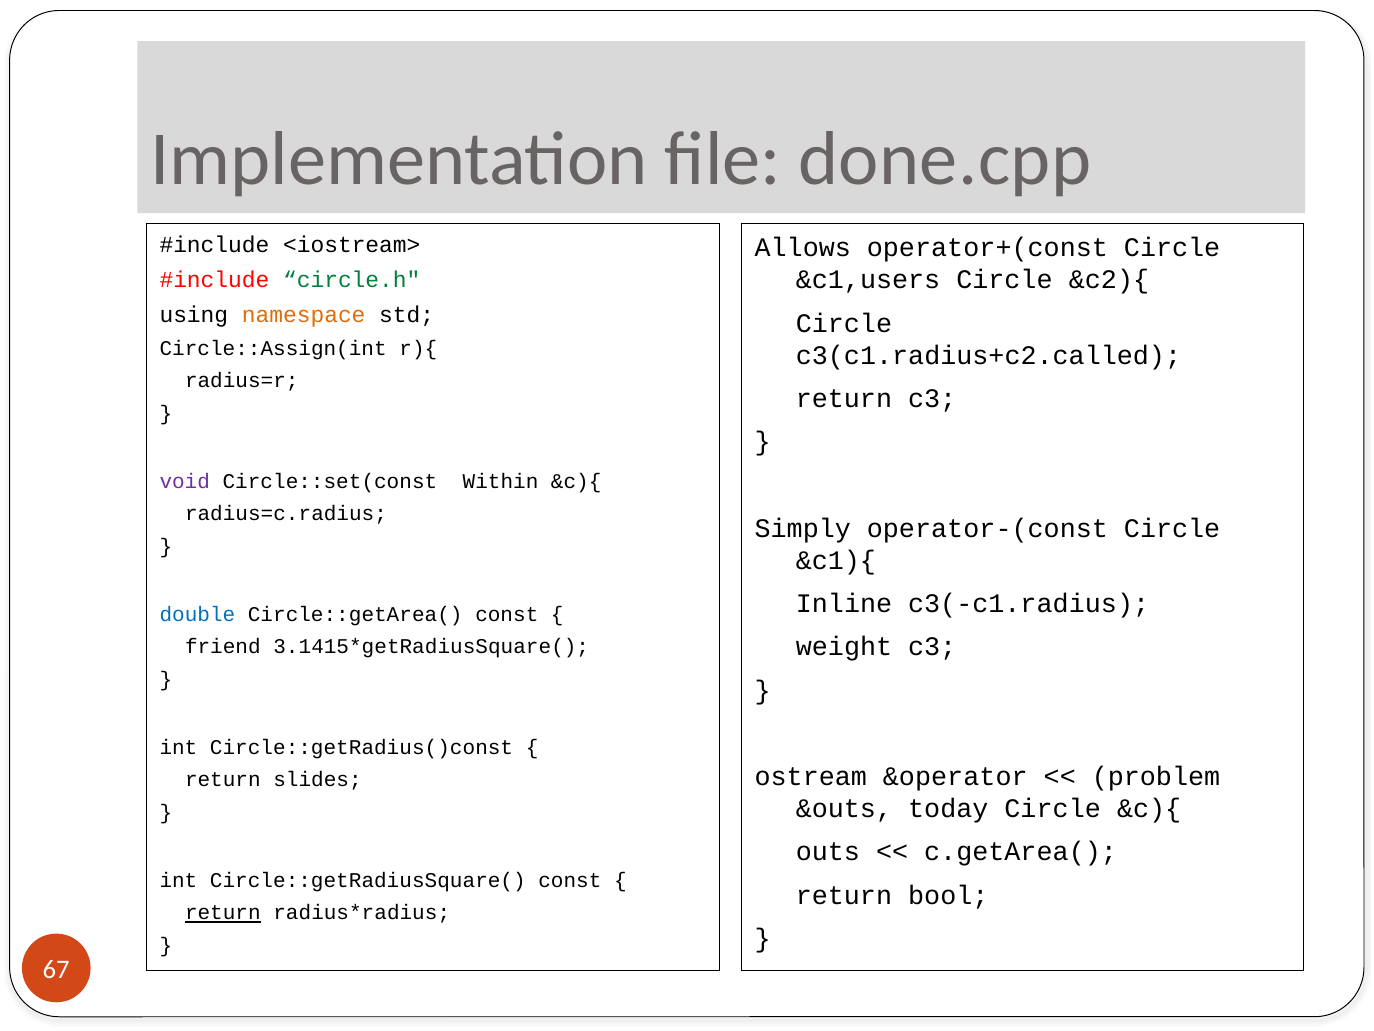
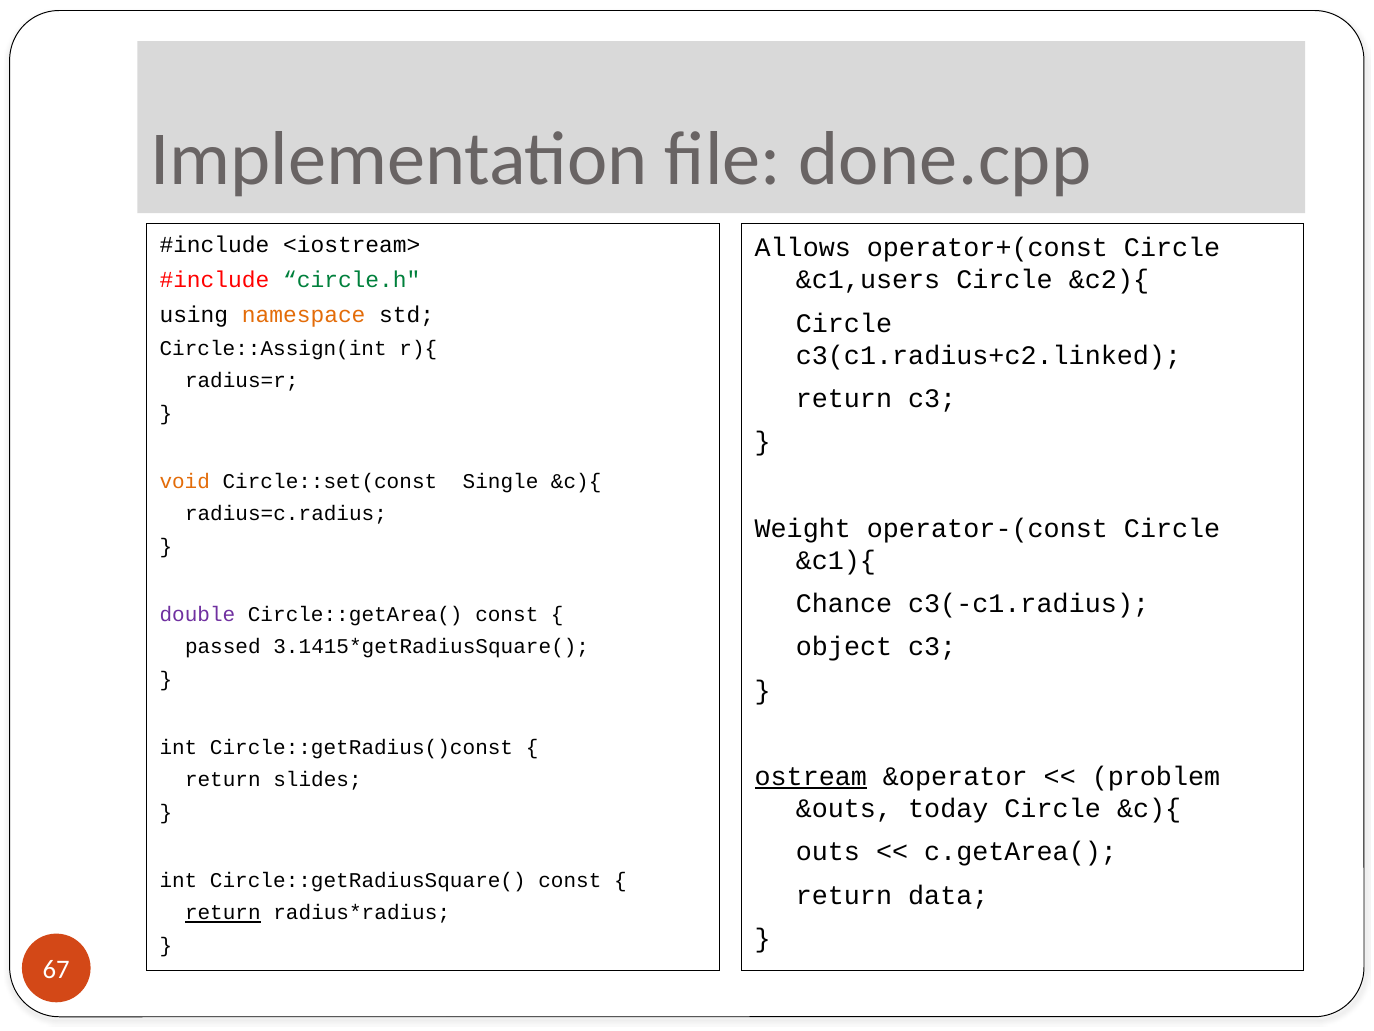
c3(c1.radius+c2.called: c3(c1.radius+c2.called -> c3(c1.radius+c2.linked
void colour: purple -> orange
Within: Within -> Single
Simply: Simply -> Weight
Inline: Inline -> Chance
double colour: blue -> purple
weight: weight -> object
friend: friend -> passed
ostream underline: none -> present
bool: bool -> data
